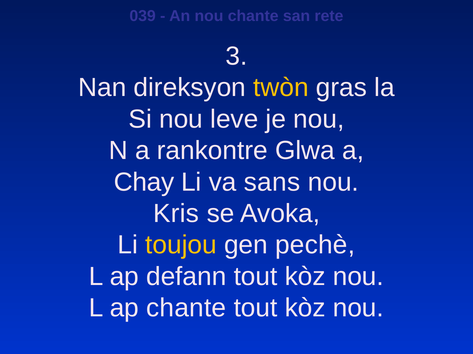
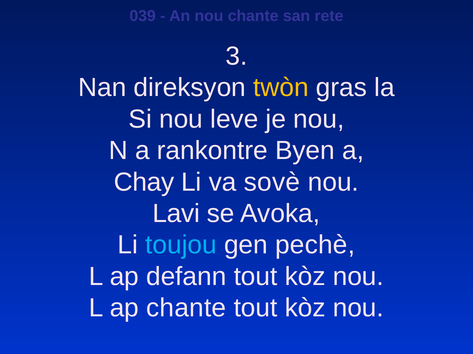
Glwa: Glwa -> Byen
sans: sans -> sovè
Kris: Kris -> Lavi
toujou colour: yellow -> light blue
